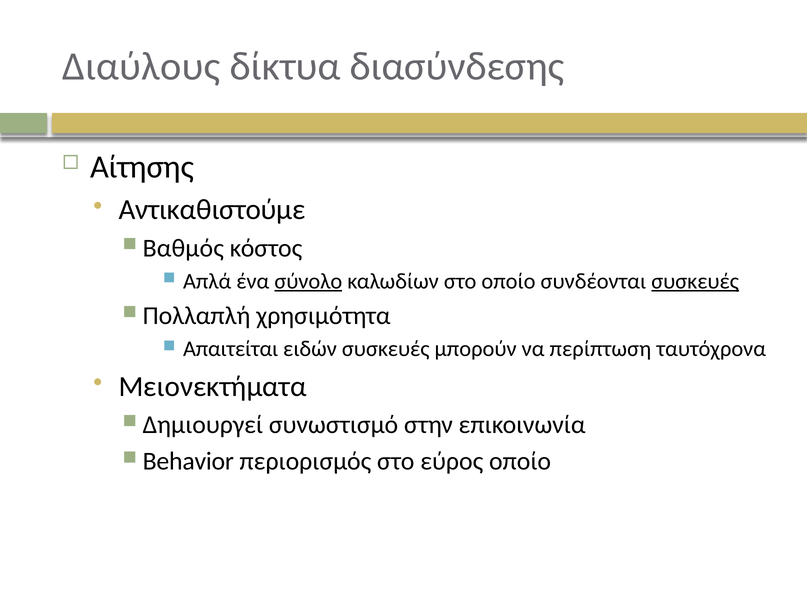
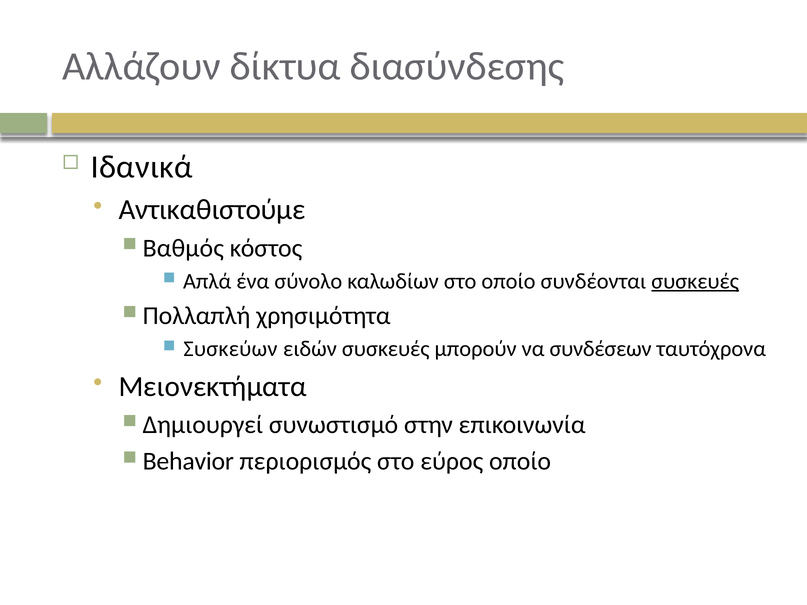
Διαύλους: Διαύλους -> Αλλάζουν
Αίτησης: Αίτησης -> Ιδανικά
σύνολο underline: present -> none
Απαιτείται: Απαιτείται -> Συσκεύων
περίπτωση: περίπτωση -> συνδέσεων
